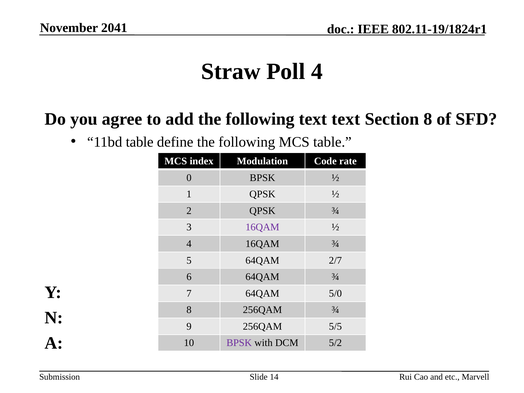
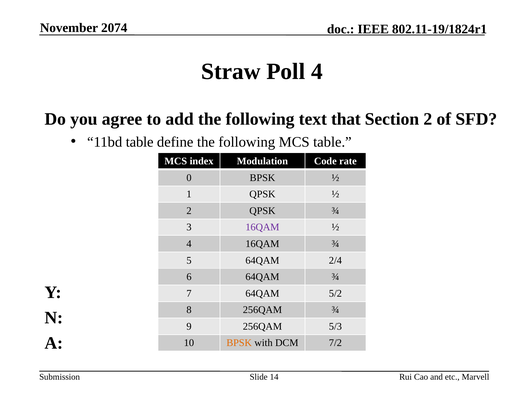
2041: 2041 -> 2074
text text: text -> that
Section 8: 8 -> 2
2/7: 2/7 -> 2/4
5/0: 5/0 -> 5/2
5/5: 5/5 -> 5/3
BPSK at (239, 343) colour: purple -> orange
5/2: 5/2 -> 7/2
